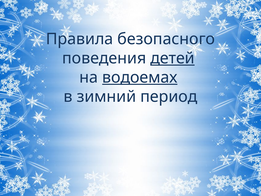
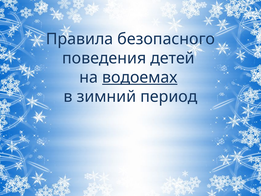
детей underline: present -> none
